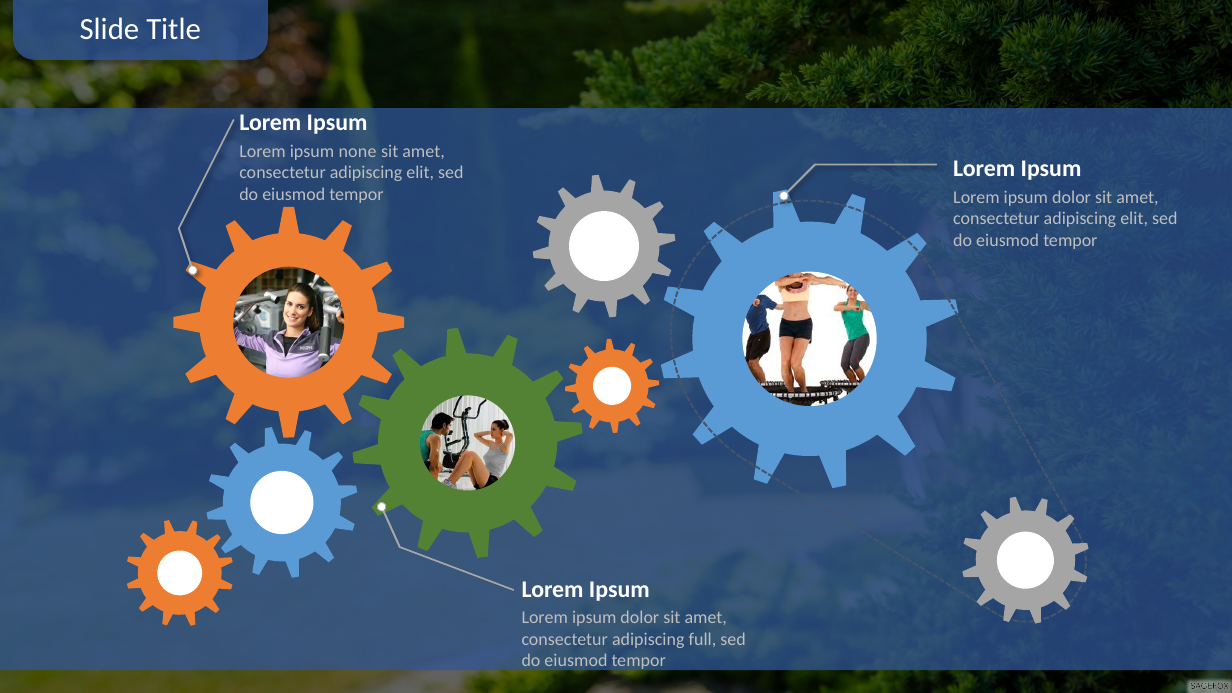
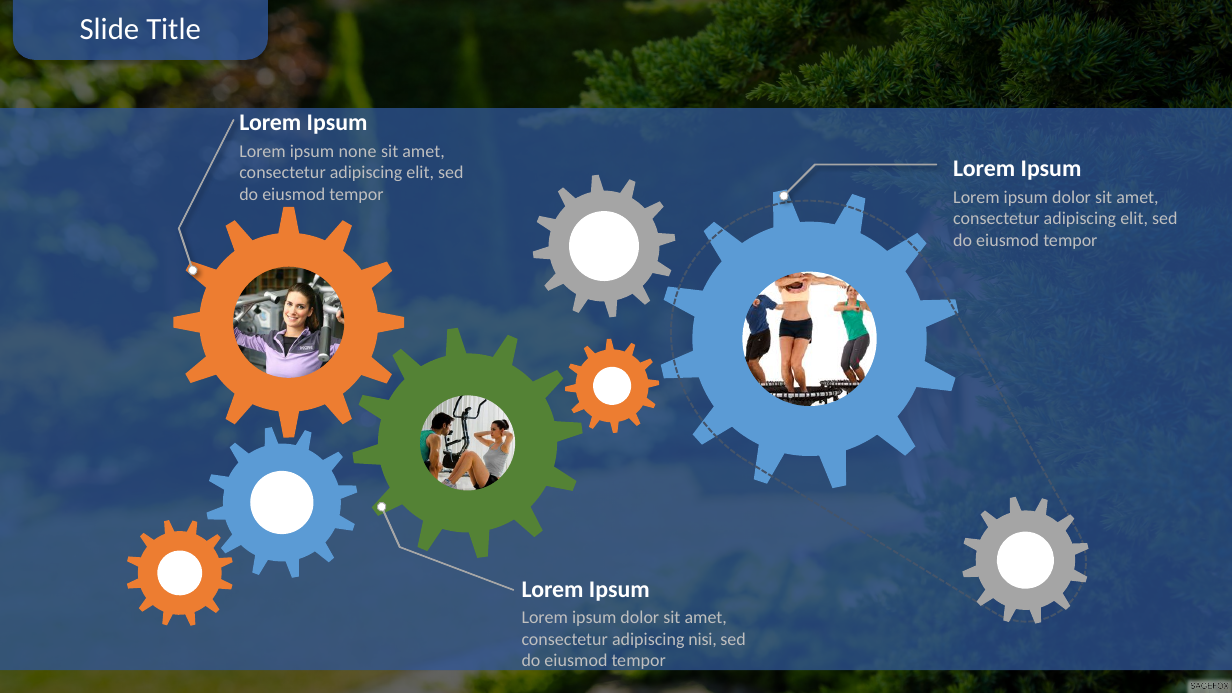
full: full -> nisi
